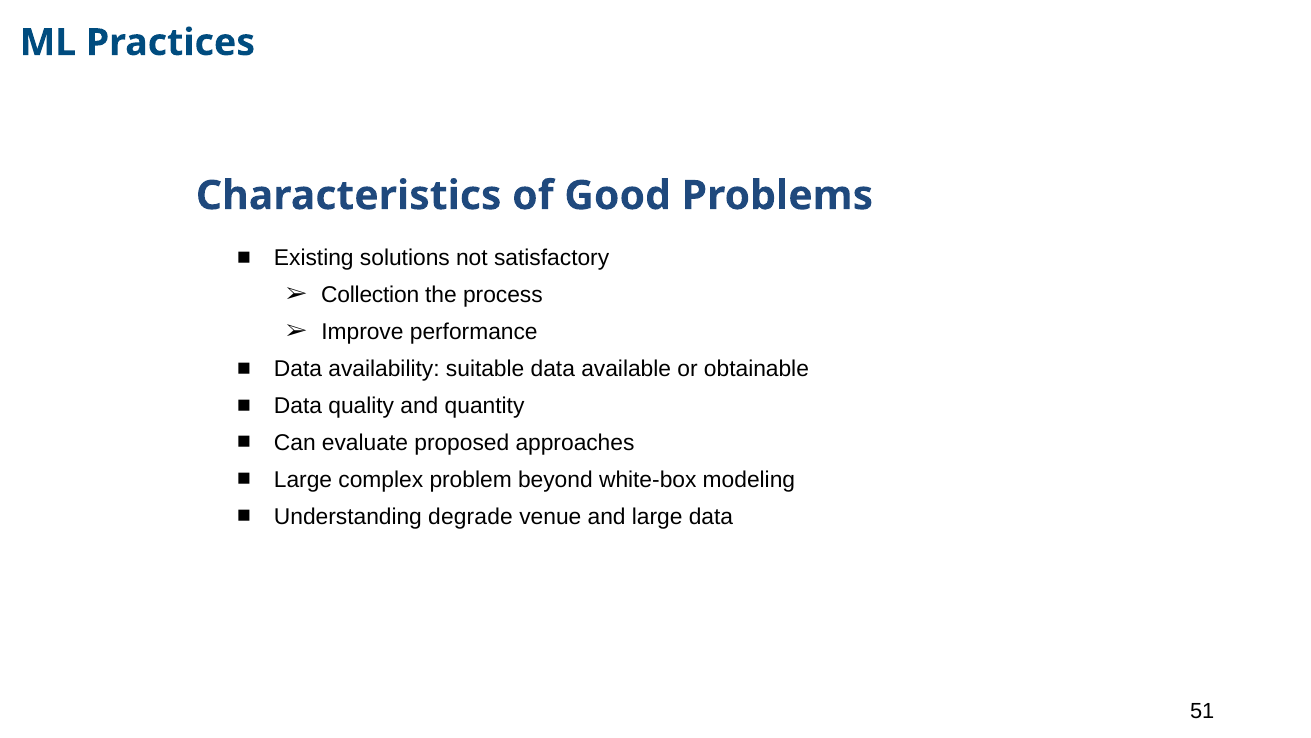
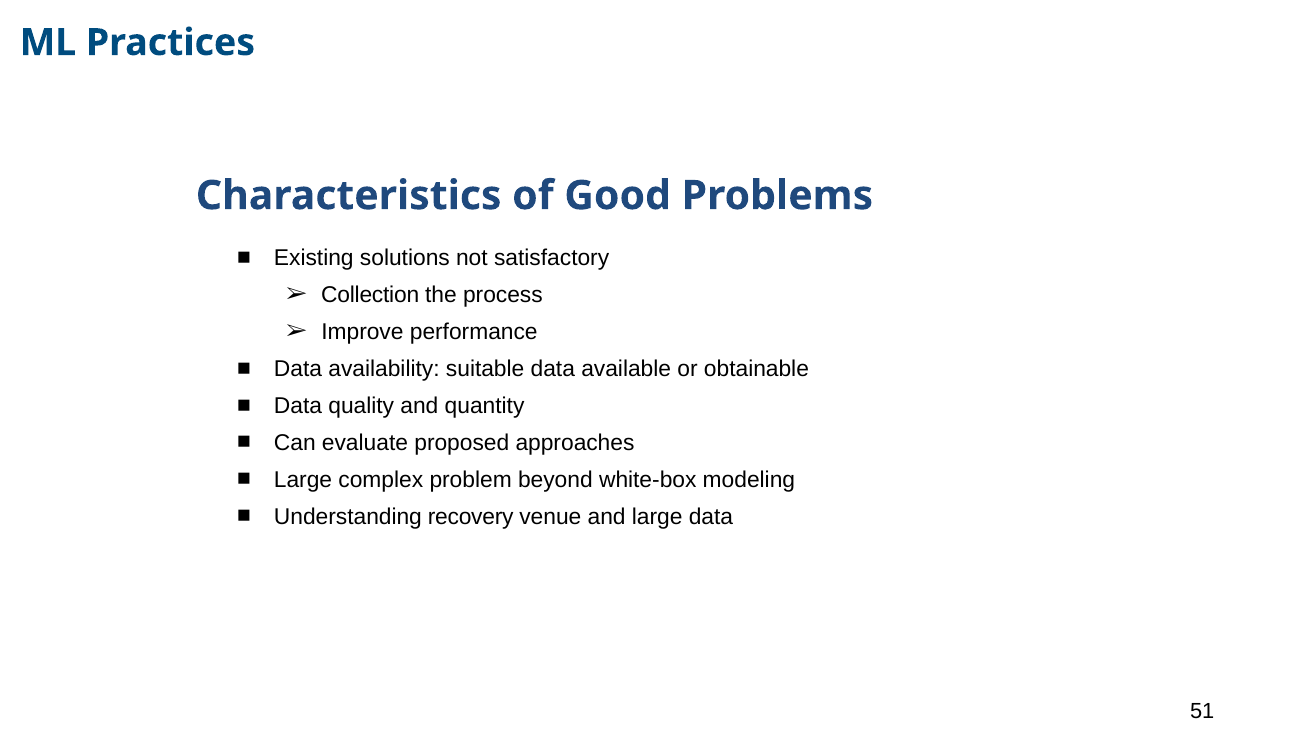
degrade: degrade -> recovery
